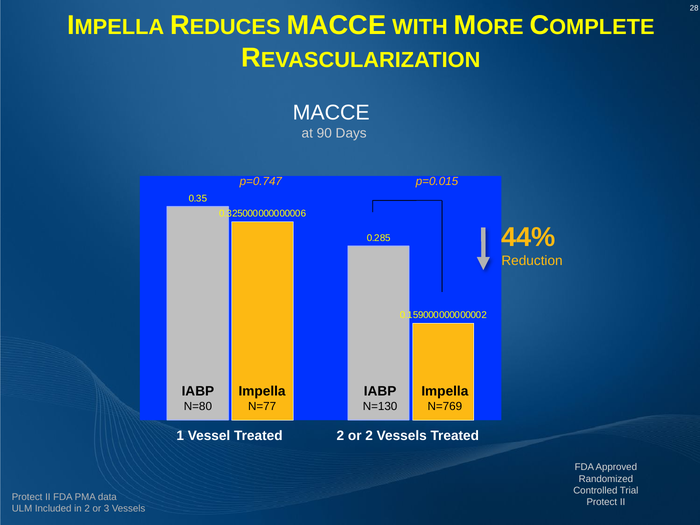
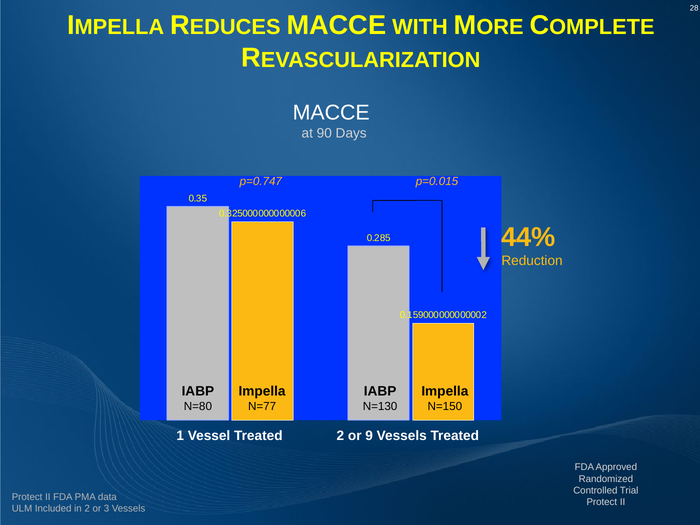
N=769: N=769 -> N=150
or 2: 2 -> 9
